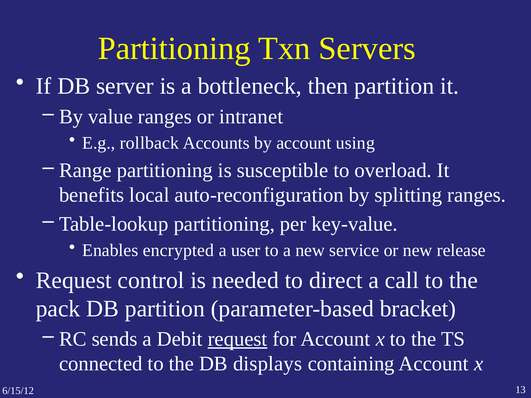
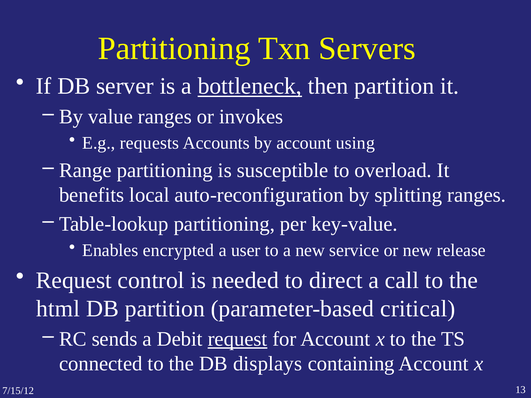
bottleneck underline: none -> present
intranet: intranet -> invokes
rollback: rollback -> requests
pack: pack -> html
bracket: bracket -> critical
6/15/12: 6/15/12 -> 7/15/12
